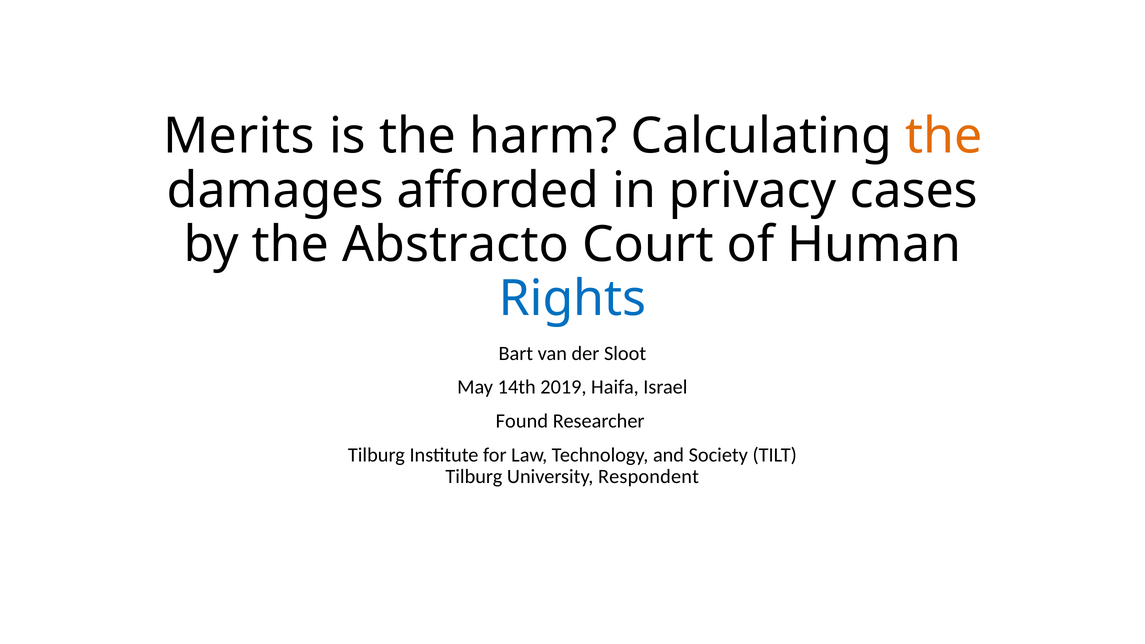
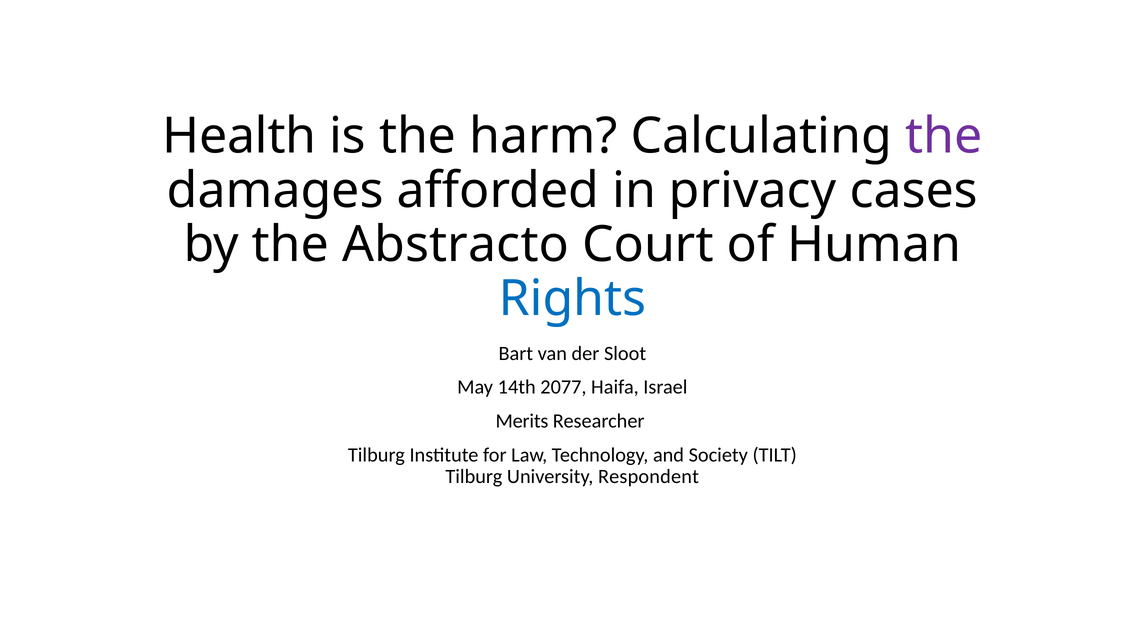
Merits: Merits -> Health
the at (944, 136) colour: orange -> purple
2019: 2019 -> 2077
Found: Found -> Merits
